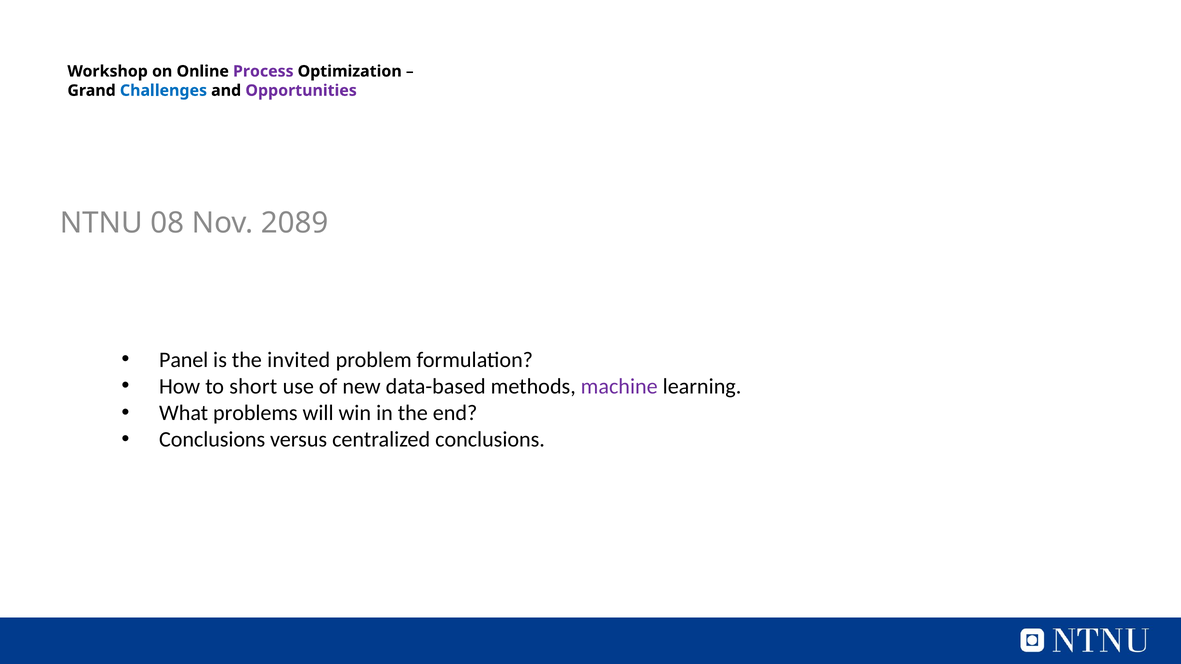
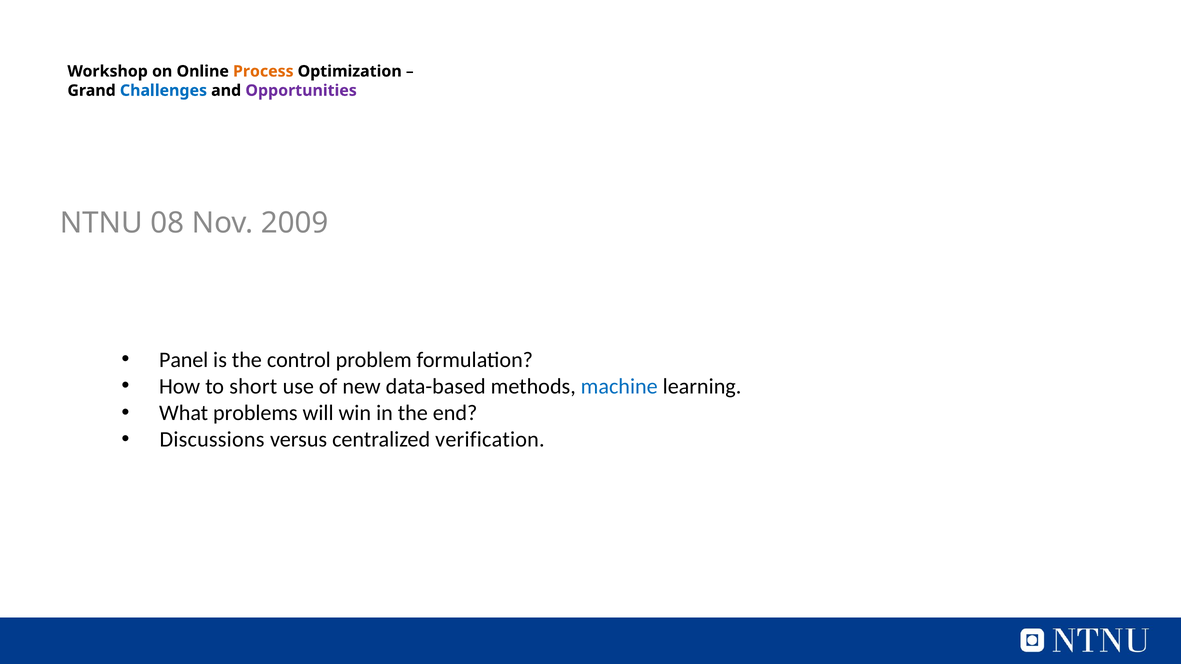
Process colour: purple -> orange
2089: 2089 -> 2009
invited: invited -> control
machine colour: purple -> blue
Conclusions at (212, 440): Conclusions -> Discussions
centralized conclusions: conclusions -> verification
